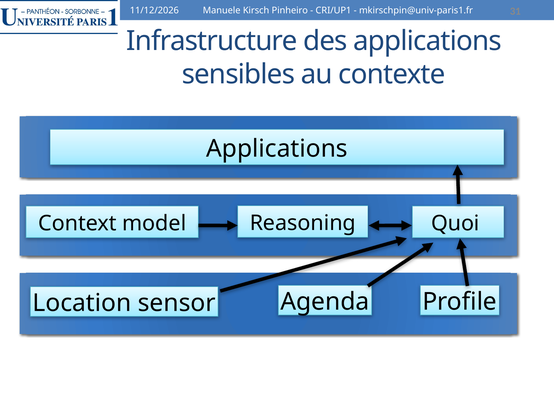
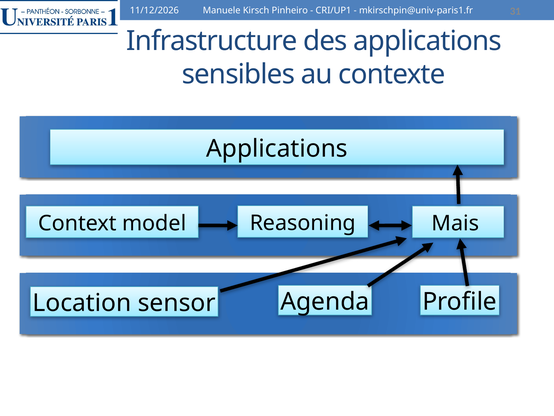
Quoi: Quoi -> Mais
